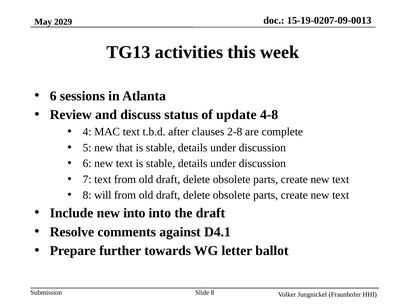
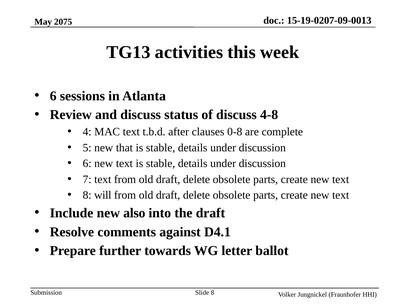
2029: 2029 -> 2075
of update: update -> discuss
2-8: 2-8 -> 0-8
new into: into -> also
